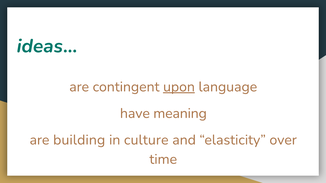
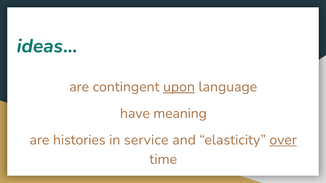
building: building -> histories
culture: culture -> service
over underline: none -> present
